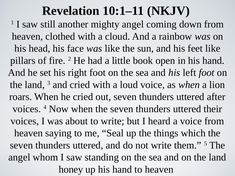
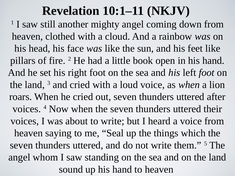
honey: honey -> sound
